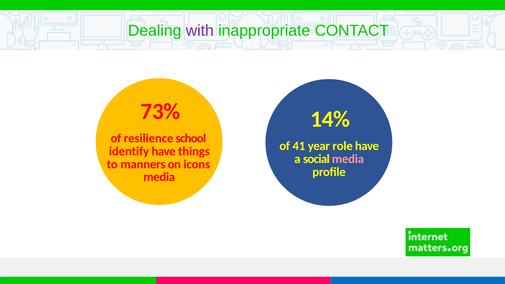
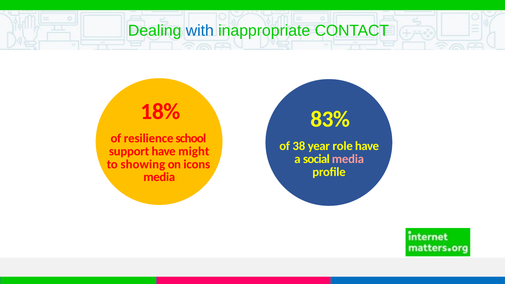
with colour: purple -> blue
73%: 73% -> 18%
14%: 14% -> 83%
41: 41 -> 38
identify: identify -> support
things: things -> might
manners: manners -> showing
